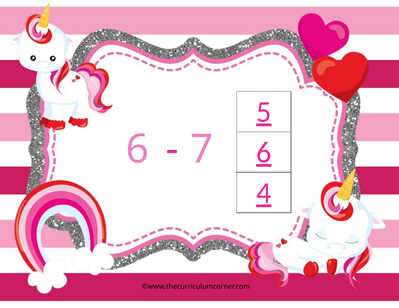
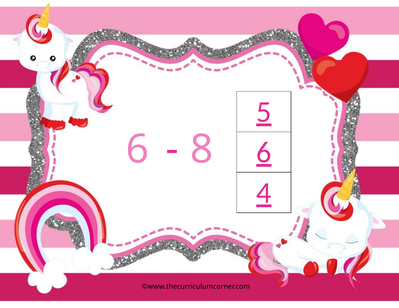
7: 7 -> 8
